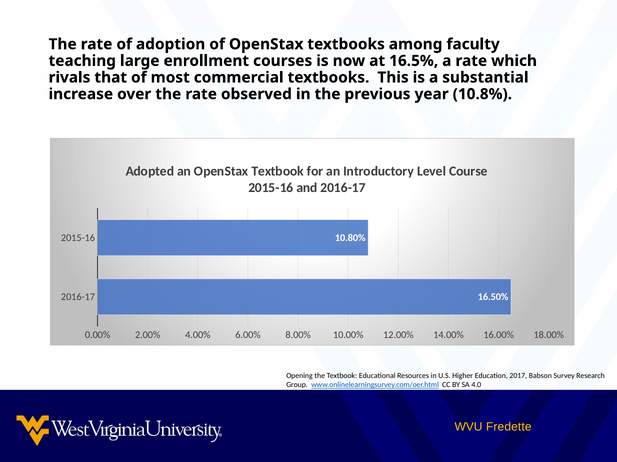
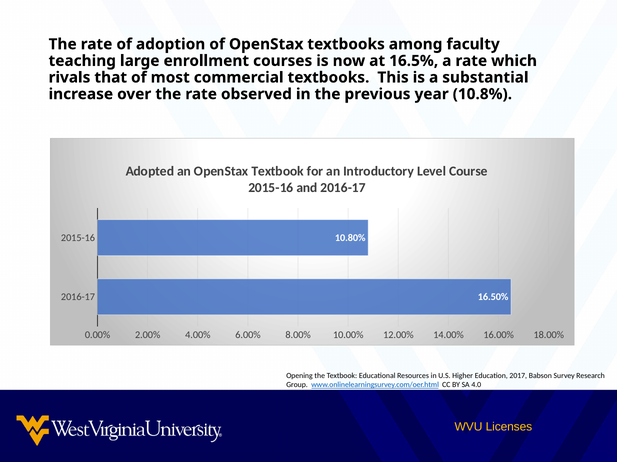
Fredette: Fredette -> Licenses
